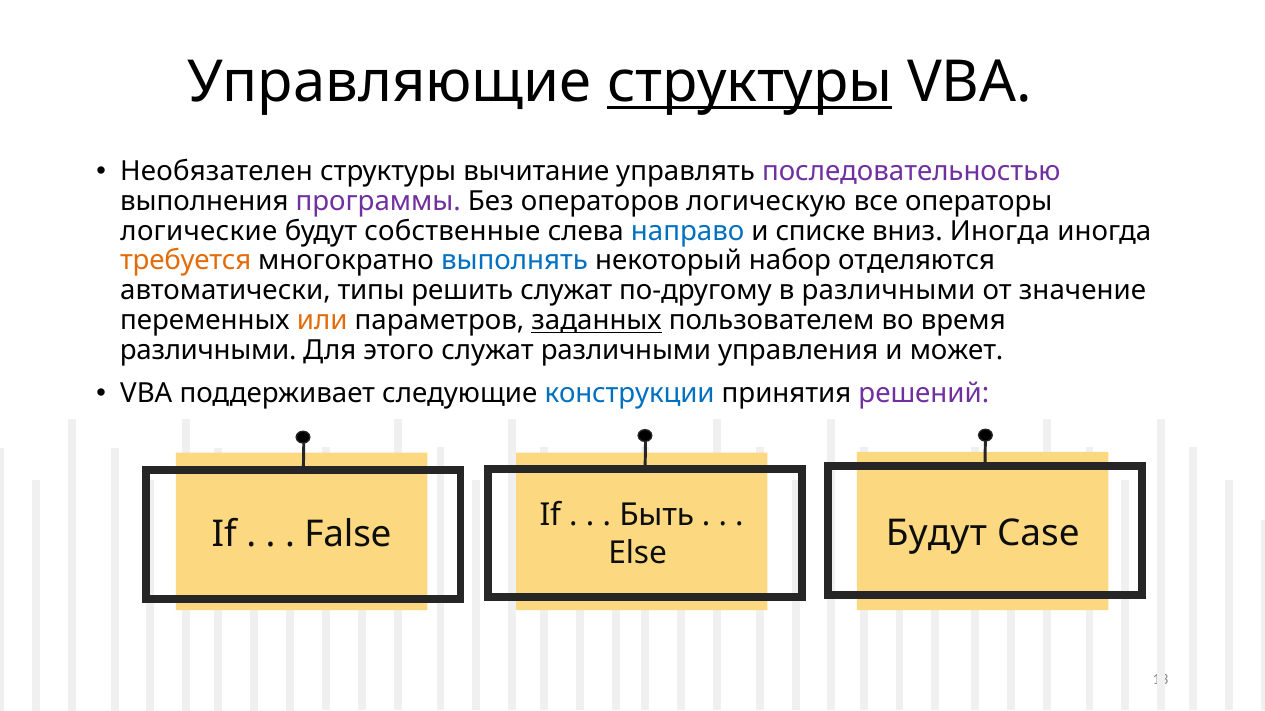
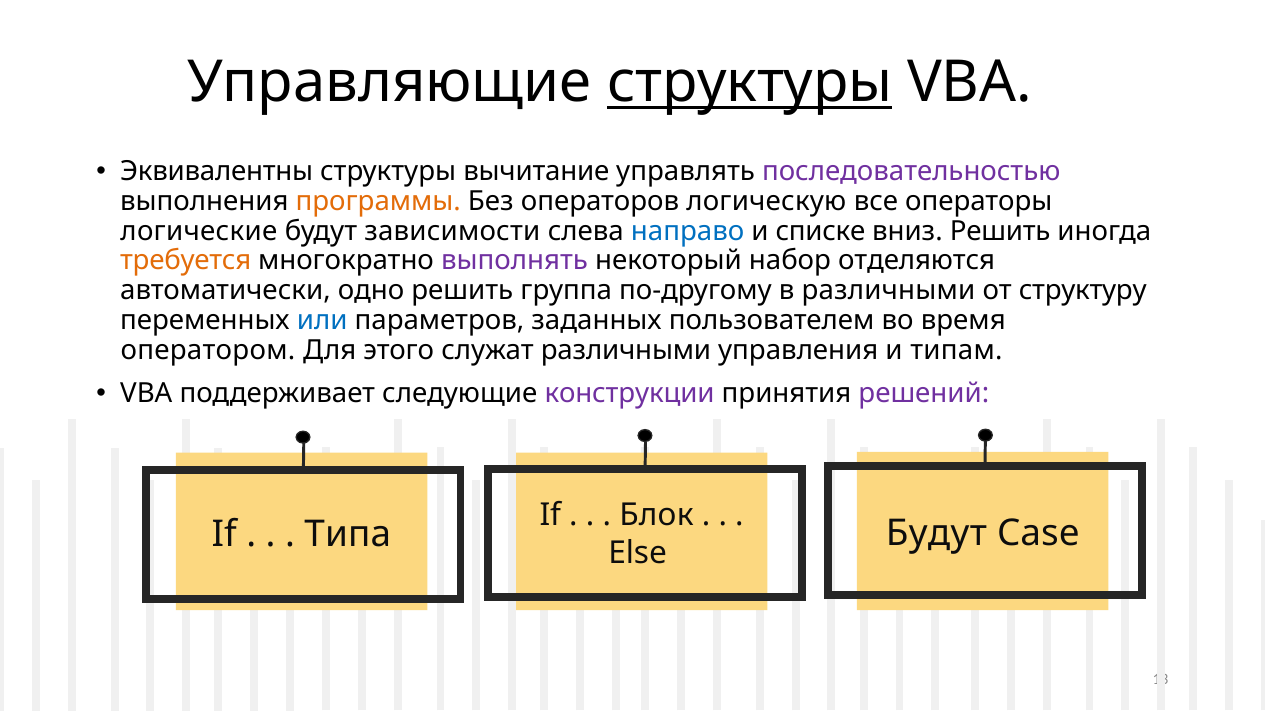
Необязателен: Необязателен -> Эквивалентны
программы colour: purple -> orange
собственные: собственные -> зависимости
вниз Иногда: Иногда -> Решить
выполнять colour: blue -> purple
типы: типы -> одно
решить служат: служат -> группа
значение: значение -> структуру
или colour: orange -> blue
заданных underline: present -> none
различными at (208, 351): различными -> оператором
может: может -> типам
конструкции colour: blue -> purple
Быть: Быть -> Блок
False: False -> Типа
